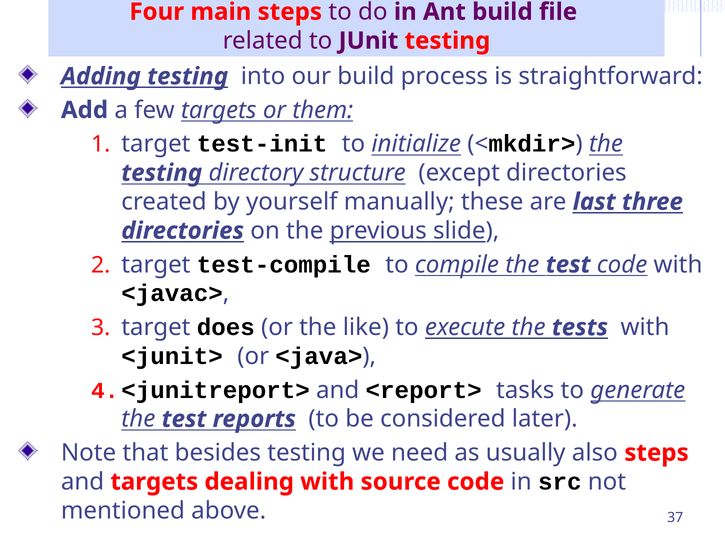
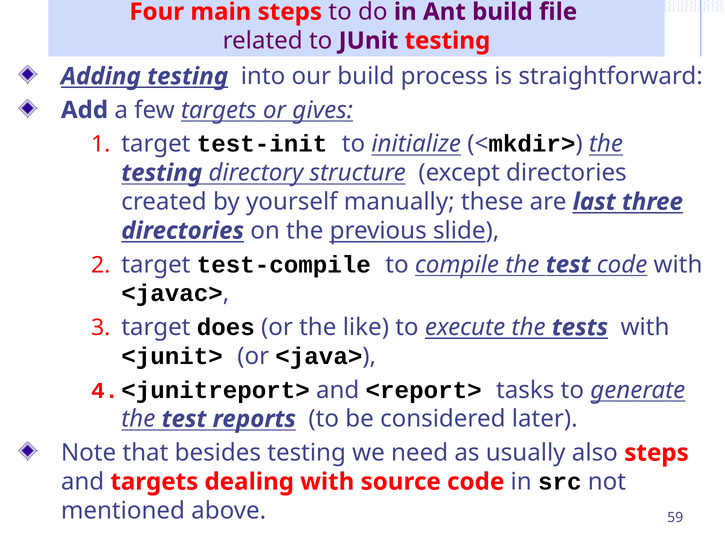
them: them -> gives
37: 37 -> 59
